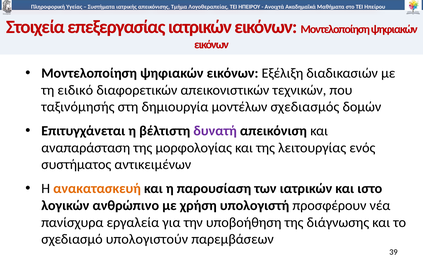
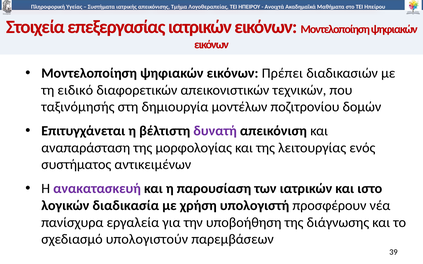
Εξέλιξη: Εξέλιξη -> Πρέπει
σχεδιασμός: σχεδιασμός -> ποζιτρονίου
ανακατασκευή colour: orange -> purple
ανθρώπινο: ανθρώπινο -> διαδικασία
